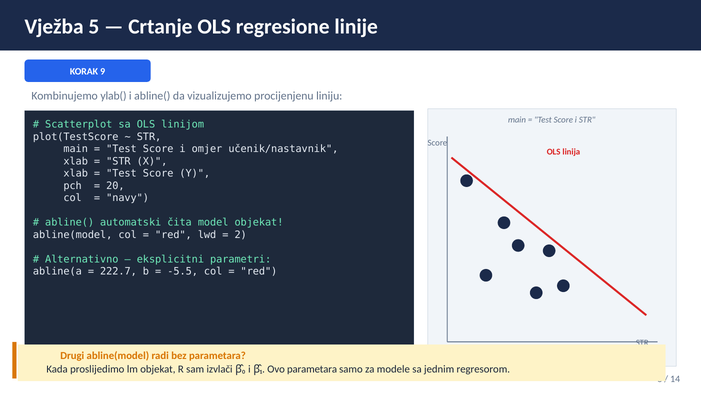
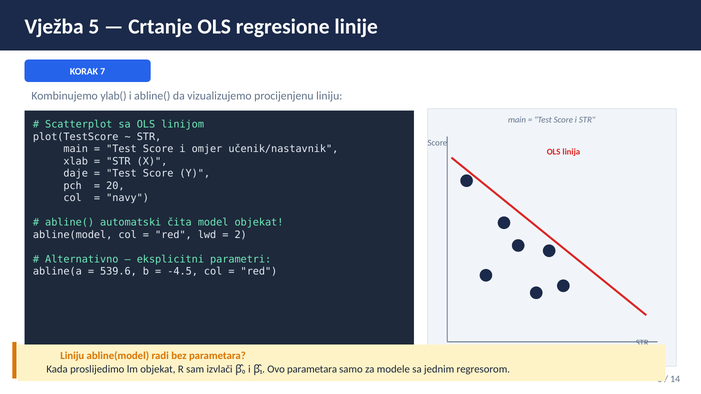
9: 9 -> 7
xlab at (76, 174): xlab -> daje
222.7: 222.7 -> 539.6
-5.5: -5.5 -> -4.5
Drugi at (72, 356): Drugi -> Liniju
